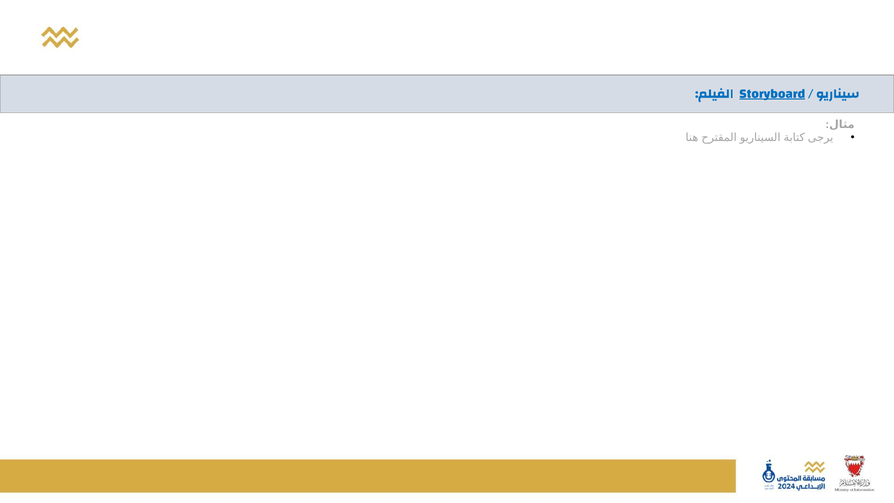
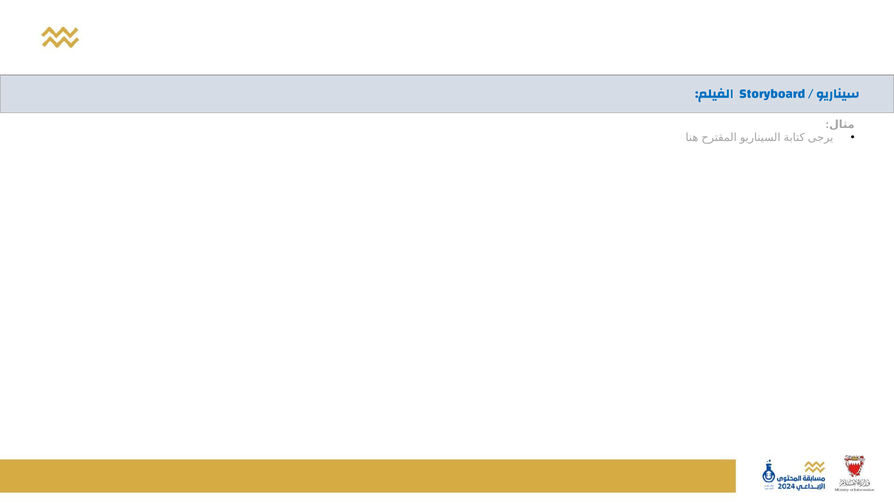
Storyboard underline: present -> none
